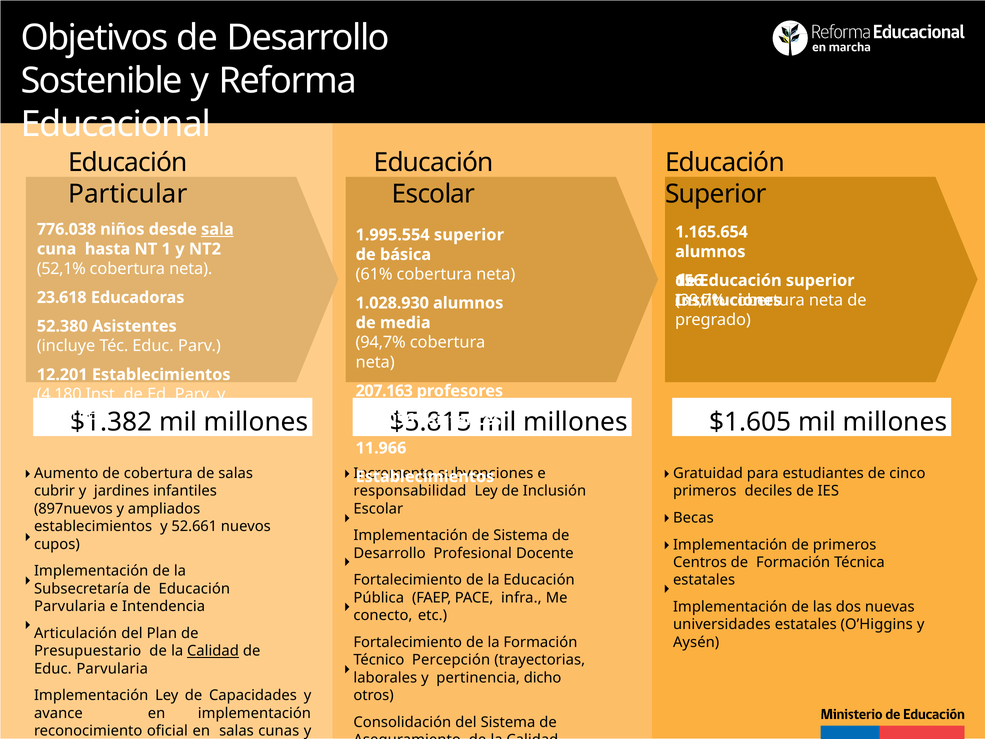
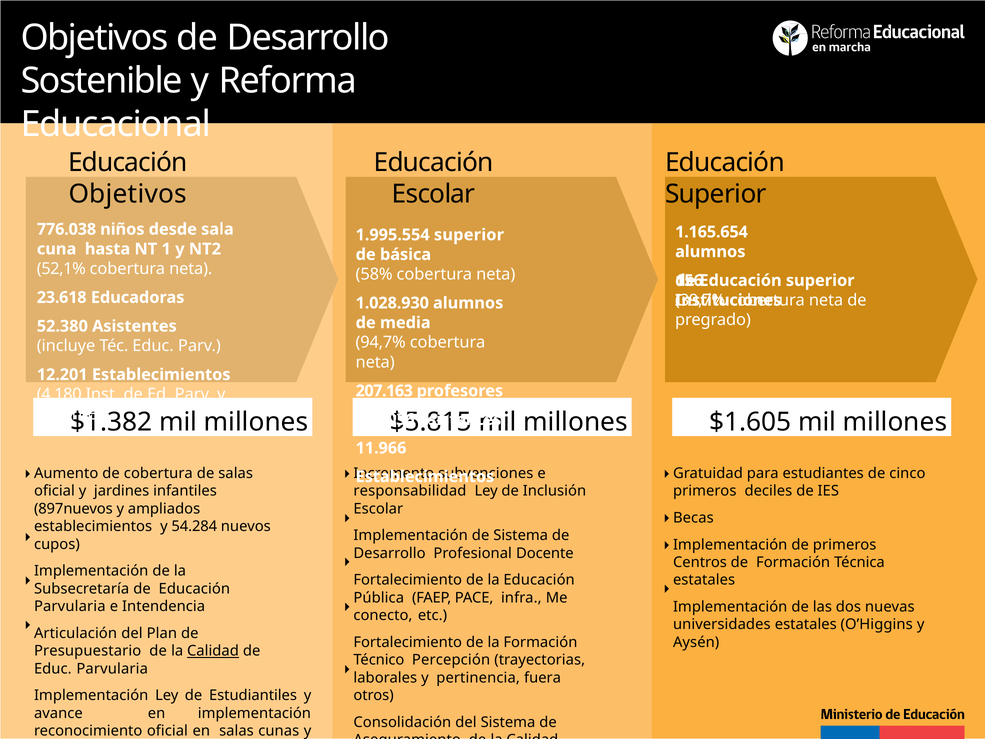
Particular at (128, 194): Particular -> Objetivos
sala underline: present -> none
61%: 61% -> 58%
cubrir at (54, 491): cubrir -> oficial
52.661: 52.661 -> 54.284
dicho: dicho -> fuera
Capacidades: Capacidades -> Estudiantiles
